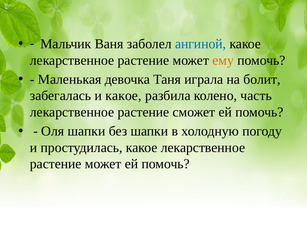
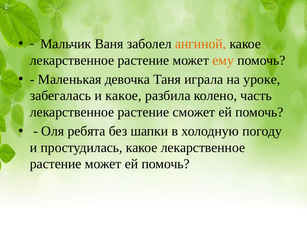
ангиной colour: blue -> orange
болит: болит -> уроке
Оля шапки: шапки -> ребята
